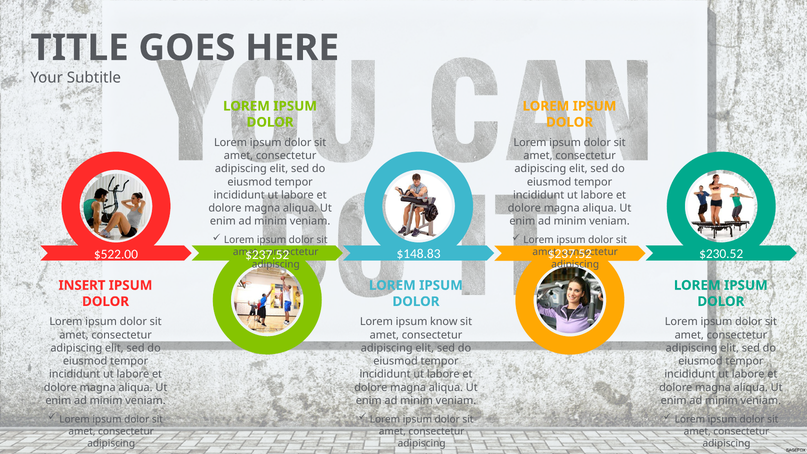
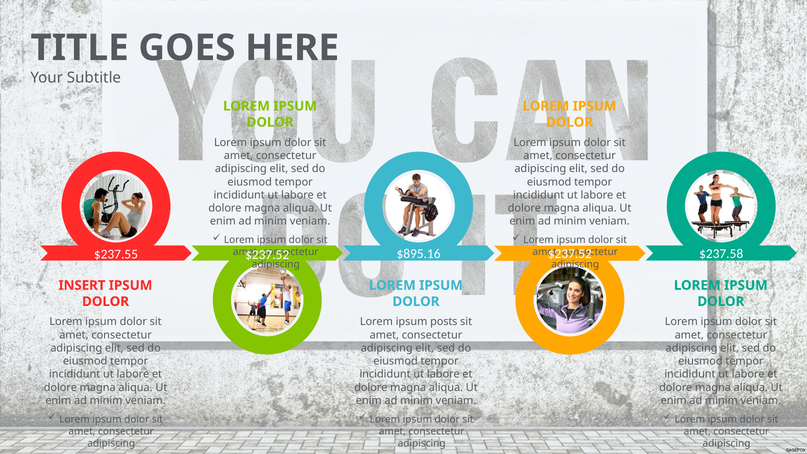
$522.00: $522.00 -> $237.55
$148.83: $148.83 -> $895.16
$230.52: $230.52 -> $237.58
know: know -> posts
